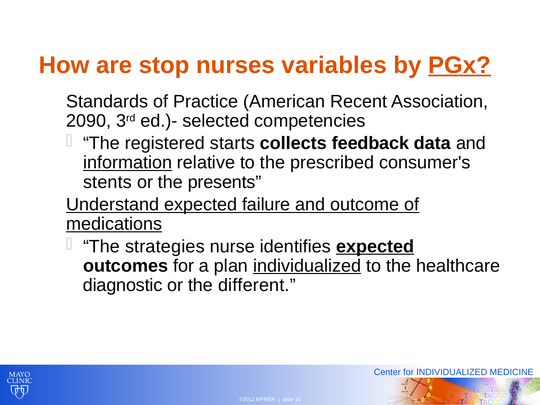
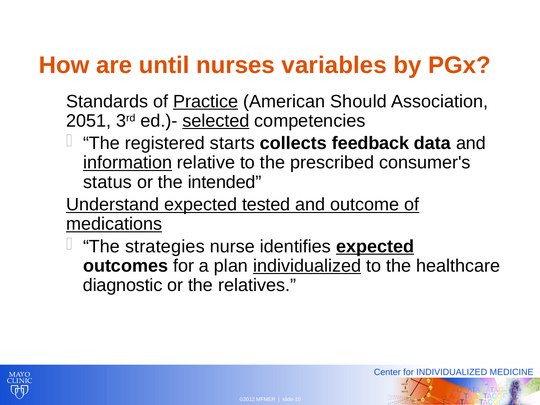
stop: stop -> until
PGx underline: present -> none
Practice underline: none -> present
Recent: Recent -> Should
2090: 2090 -> 2051
selected underline: none -> present
stents: stents -> status
presents: presents -> intended
failure: failure -> tested
different: different -> relatives
